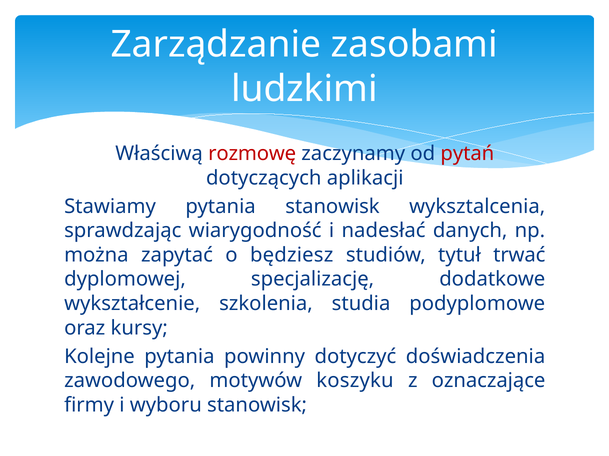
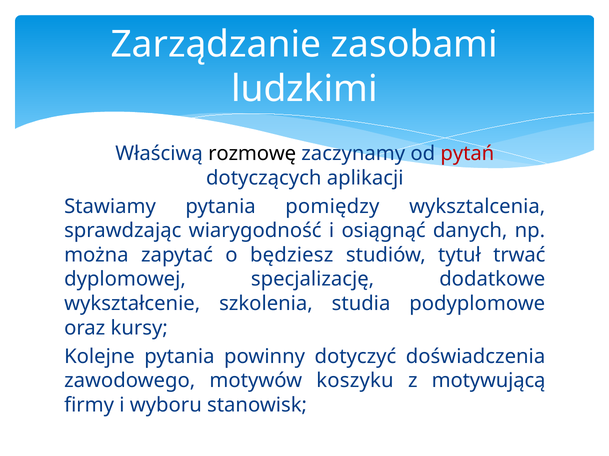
rozmowę colour: red -> black
pytania stanowisk: stanowisk -> pomiędzy
nadesłać: nadesłać -> osiągnąć
oznaczające: oznaczające -> motywującą
